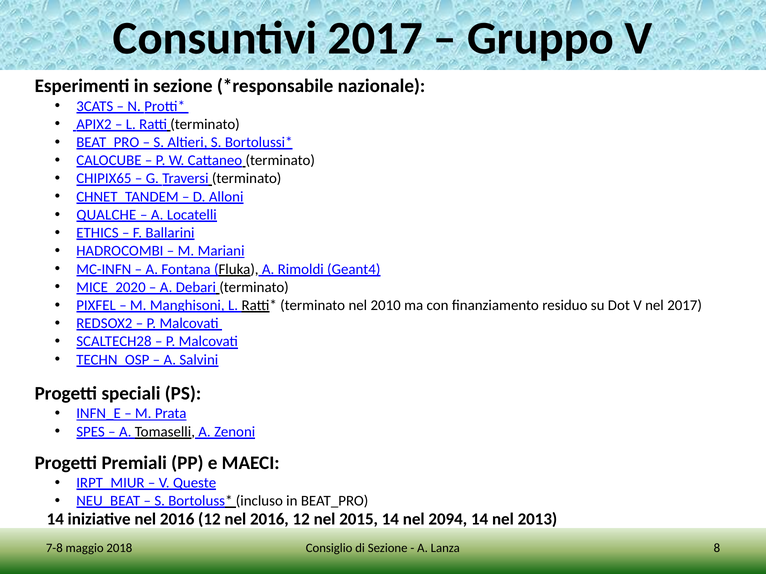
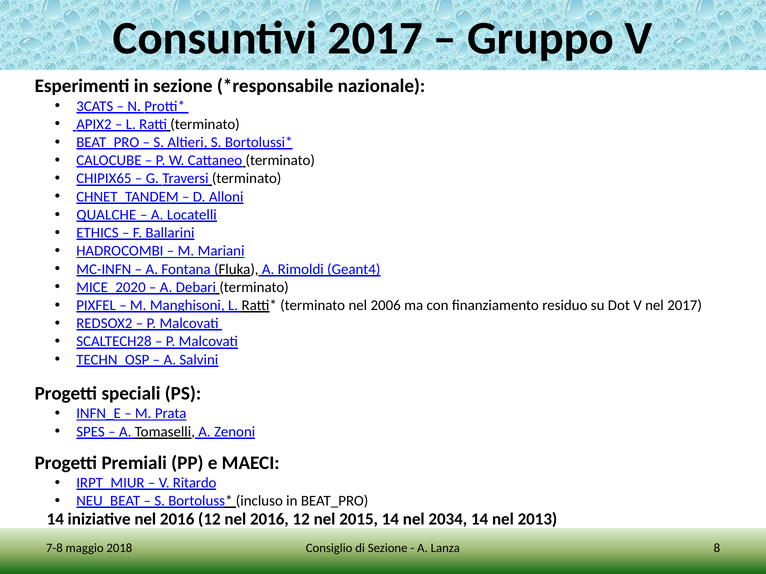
2010: 2010 -> 2006
Queste: Queste -> Ritardo
2094: 2094 -> 2034
